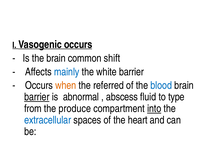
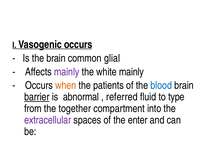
shift: shift -> glial
mainly at (67, 72) colour: blue -> purple
white barrier: barrier -> mainly
referred: referred -> patients
abscess: abscess -> referred
produce: produce -> together
into underline: present -> none
extracellular colour: blue -> purple
heart: heart -> enter
